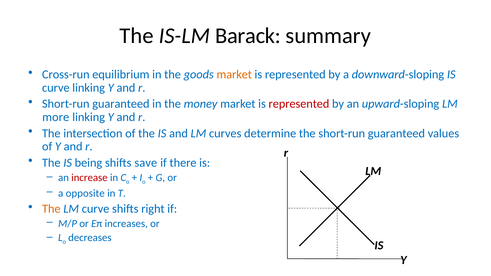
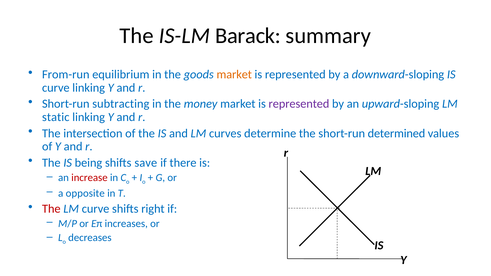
Cross-run: Cross-run -> From-run
guaranteed at (121, 104): guaranteed -> subtracting
represented at (299, 104) colour: red -> purple
more: more -> static
the short-run guaranteed: guaranteed -> determined
The at (51, 209) colour: orange -> red
